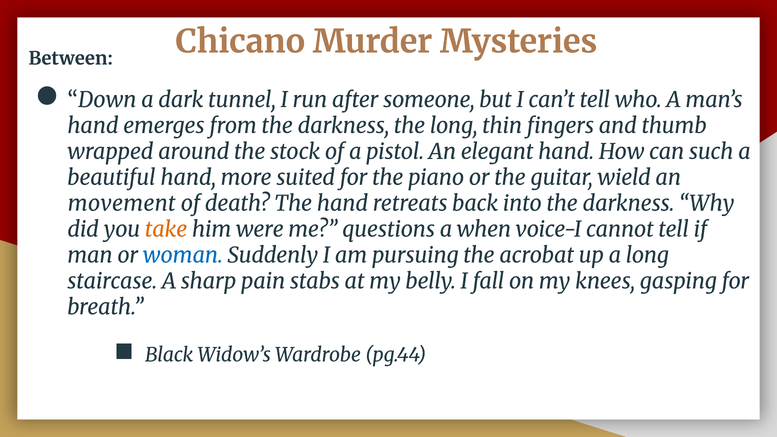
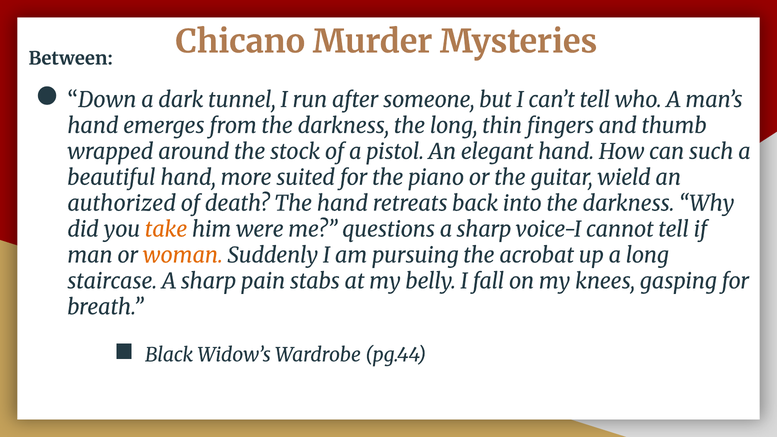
movement: movement -> authorized
questions a when: when -> sharp
woman colour: blue -> orange
